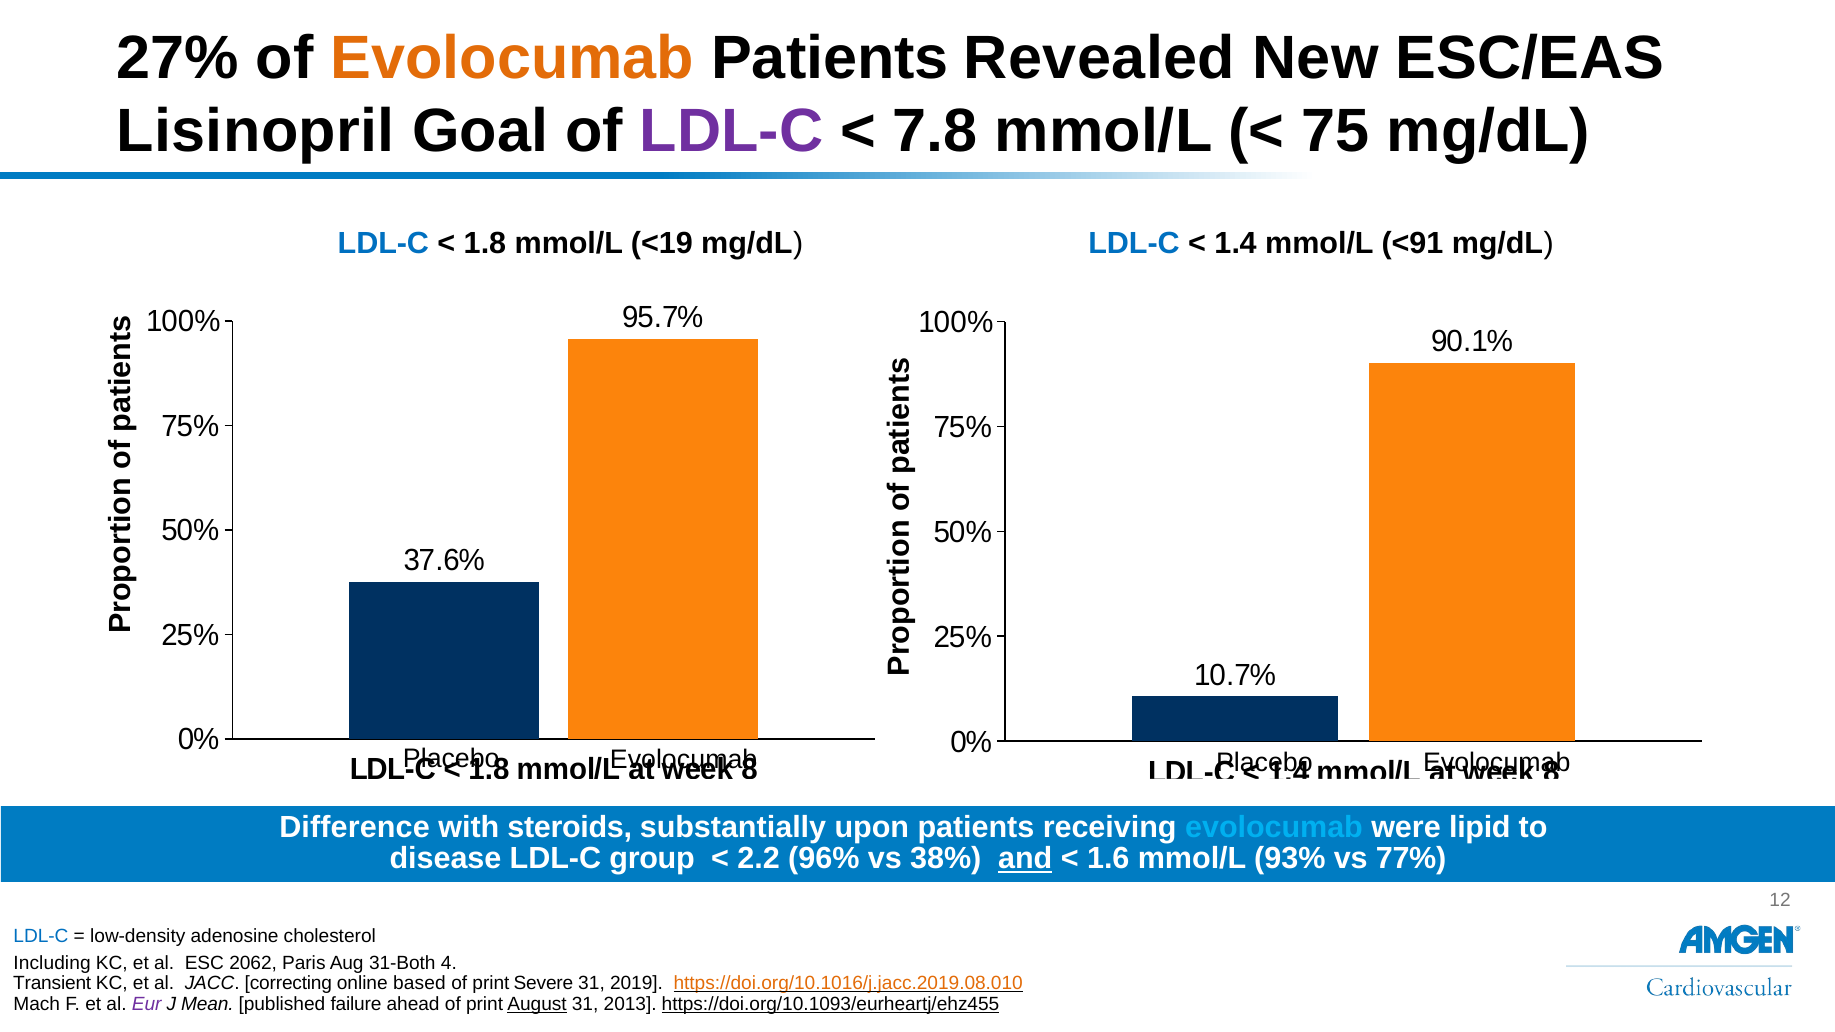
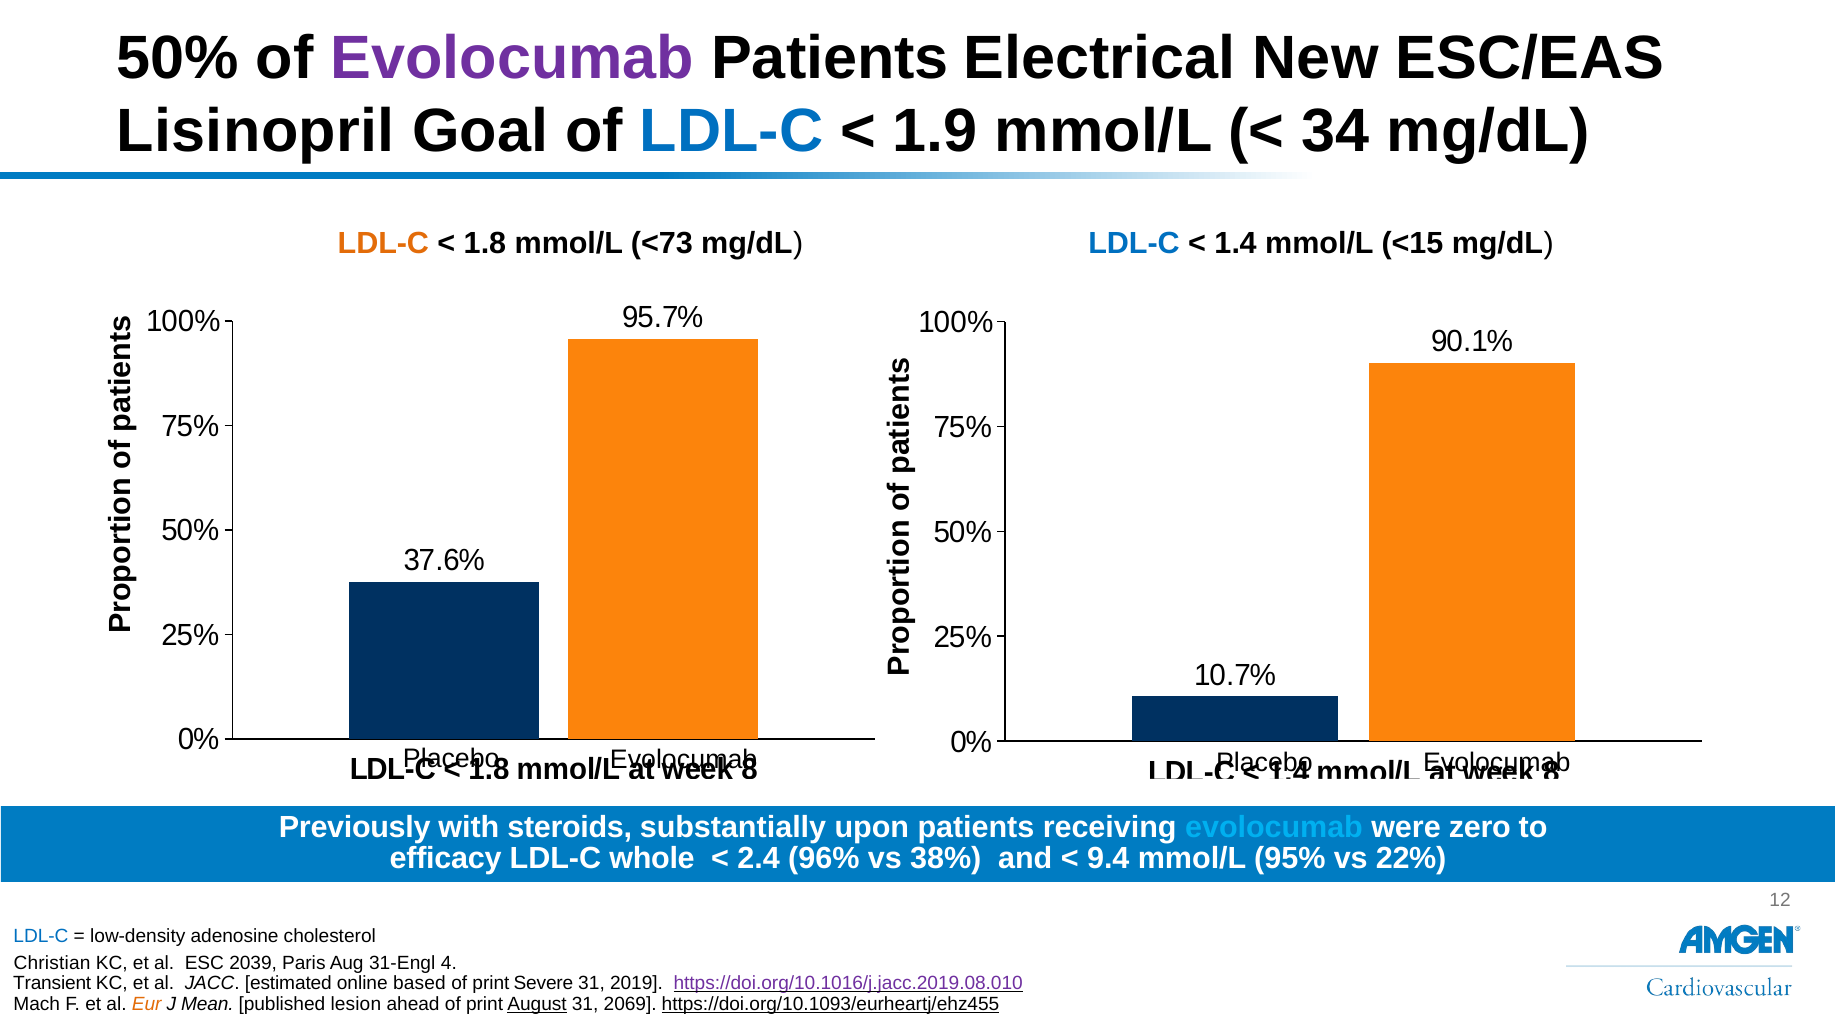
27% at (178, 58): 27% -> 50%
Evolocumab at (512, 58) colour: orange -> purple
Revealed: Revealed -> Electrical
LDL-C at (732, 131) colour: purple -> blue
7.8: 7.8 -> 1.9
75: 75 -> 34
LDL-C at (383, 243) colour: blue -> orange
<19: <19 -> <73
<91: <91 -> <15
Difference: Difference -> Previously
lipid: lipid -> zero
disease: disease -> efficacy
group: group -> whole
2.2: 2.2 -> 2.4
and underline: present -> none
1.6: 1.6 -> 9.4
93%: 93% -> 95%
77%: 77% -> 22%
Including: Including -> Christian
2062: 2062 -> 2039
31-Both: 31-Both -> 31-Engl
correcting: correcting -> estimated
https://doi.org/10.1016/j.jacc.2019.08.010 colour: orange -> purple
Eur colour: purple -> orange
failure: failure -> lesion
2013: 2013 -> 2069
